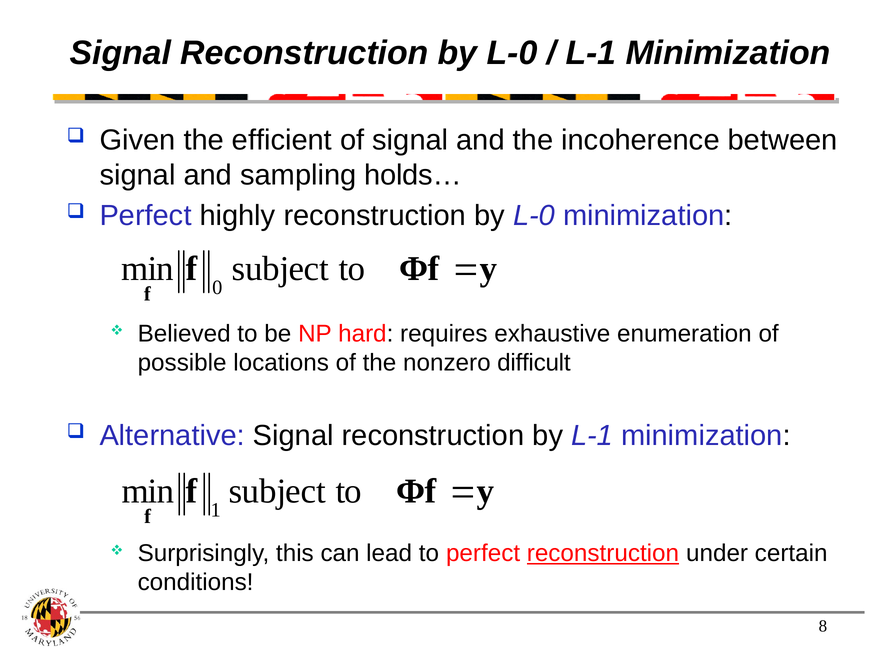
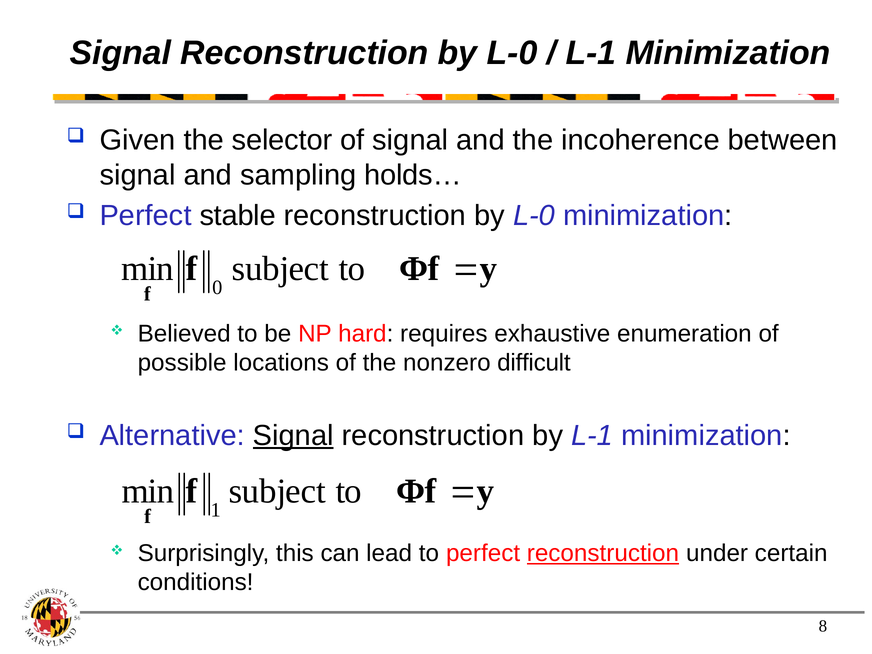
efficient: efficient -> selector
highly: highly -> stable
Signal at (293, 436) underline: none -> present
